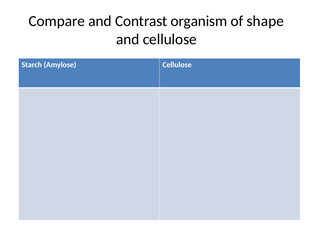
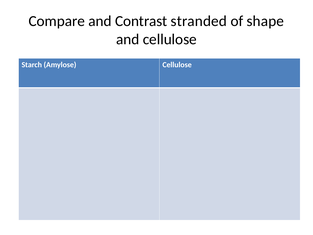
organism: organism -> stranded
